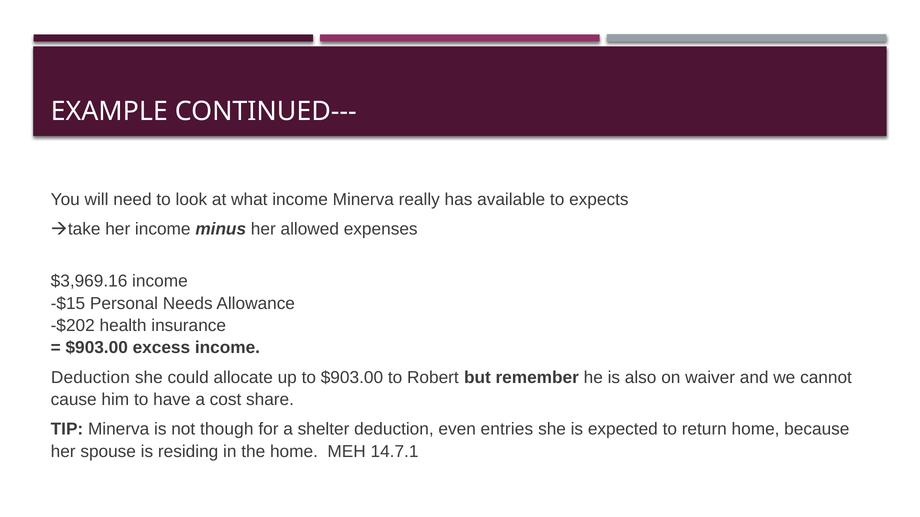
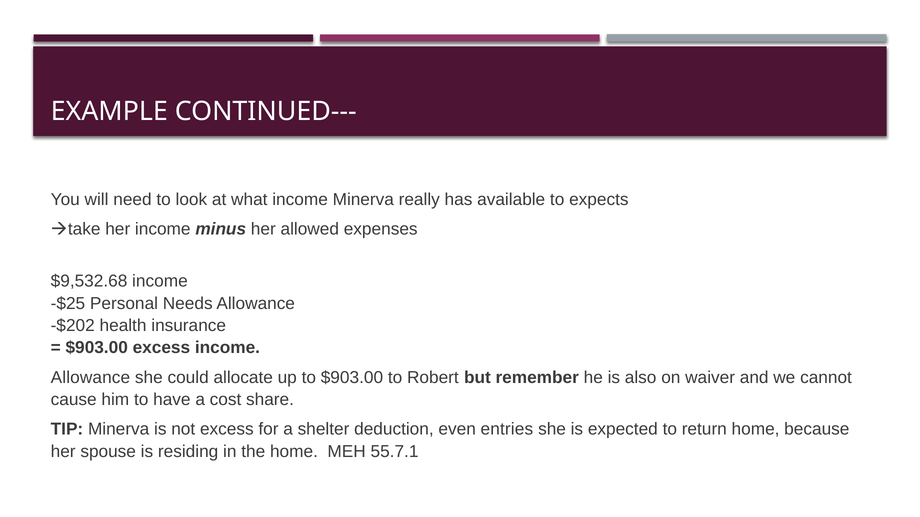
$3,969.16: $3,969.16 -> $9,532.68
-$15: -$15 -> -$25
Deduction at (90, 378): Deduction -> Allowance
not though: though -> excess
14.7.1: 14.7.1 -> 55.7.1
